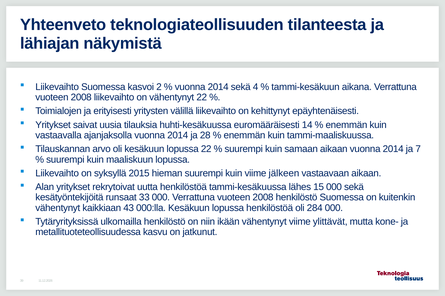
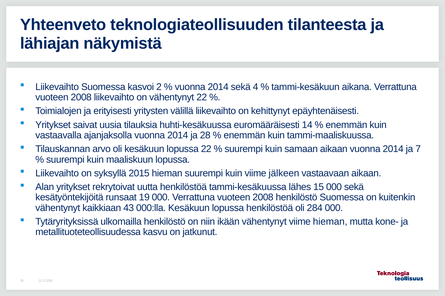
33: 33 -> 19
viime ylittävät: ylittävät -> hieman
